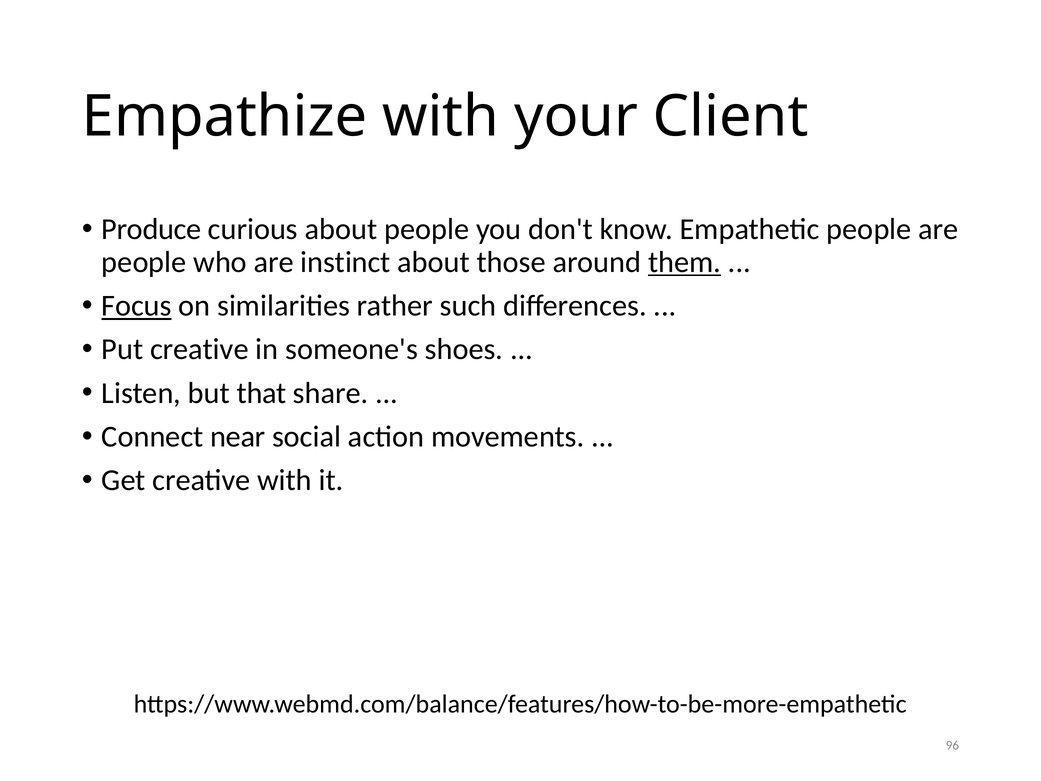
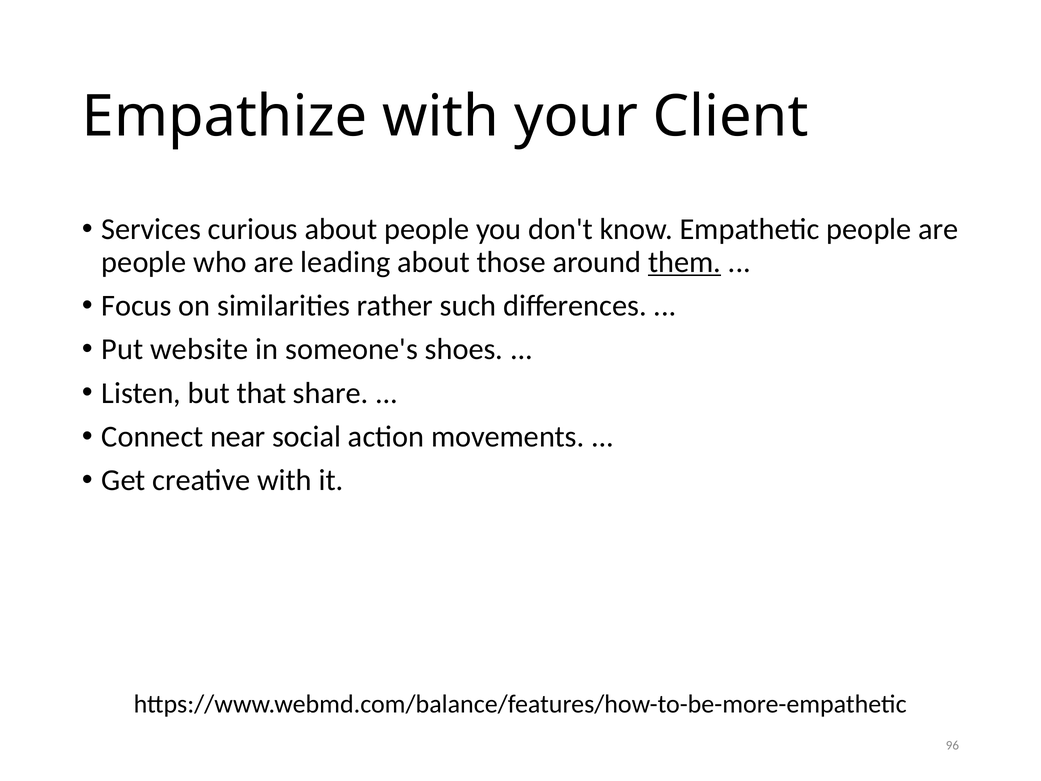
Produce: Produce -> Services
instinct: instinct -> leading
Focus underline: present -> none
Put creative: creative -> website
